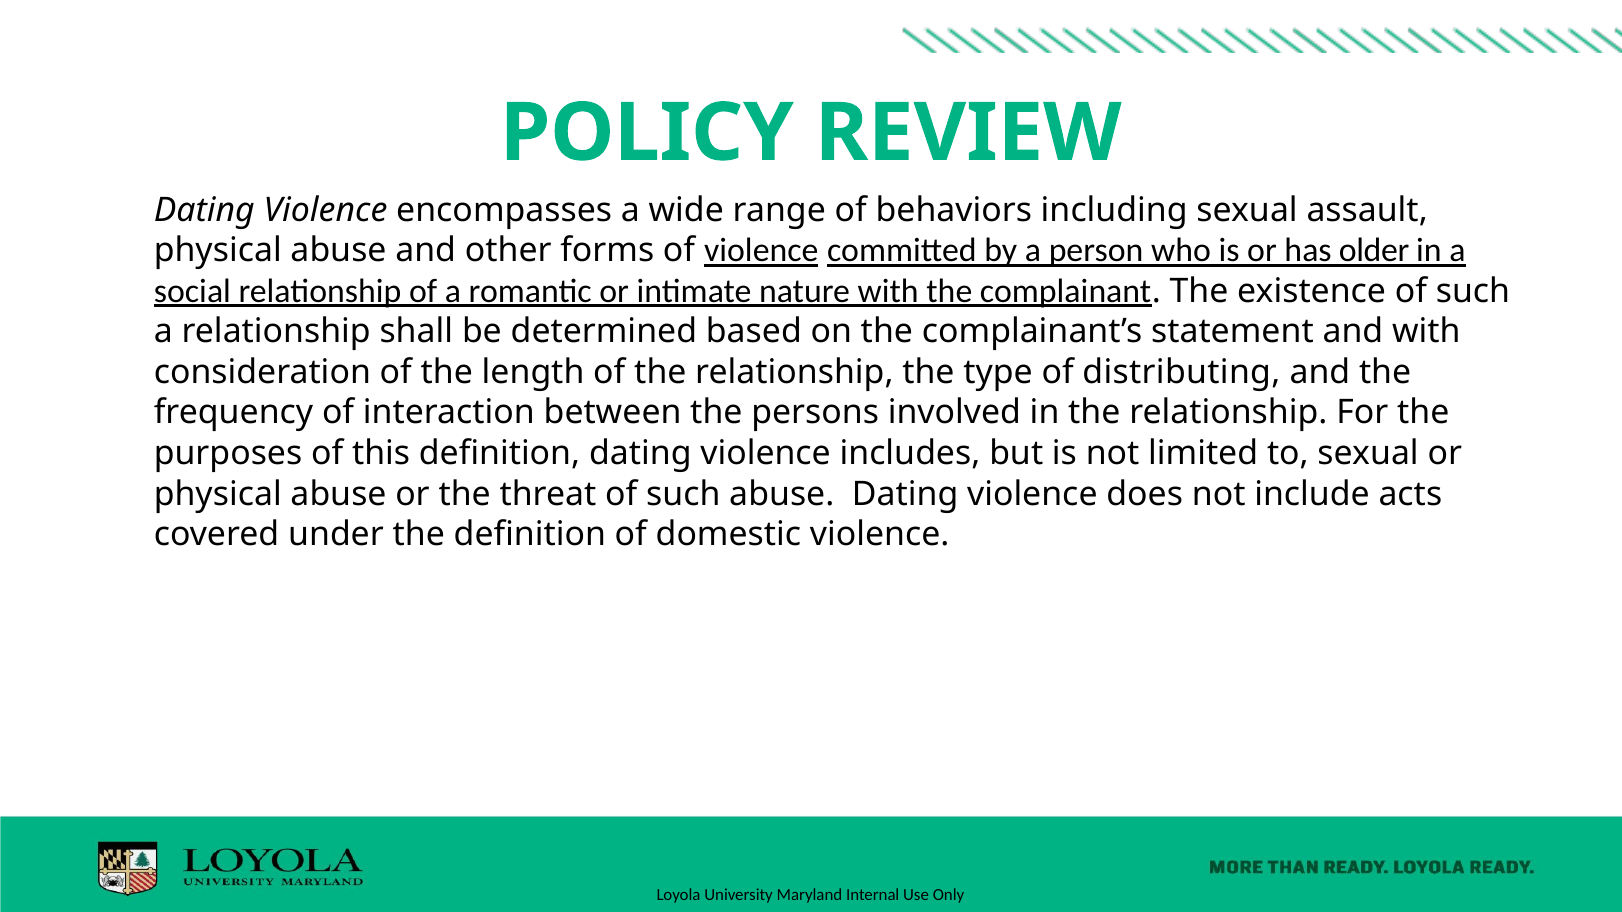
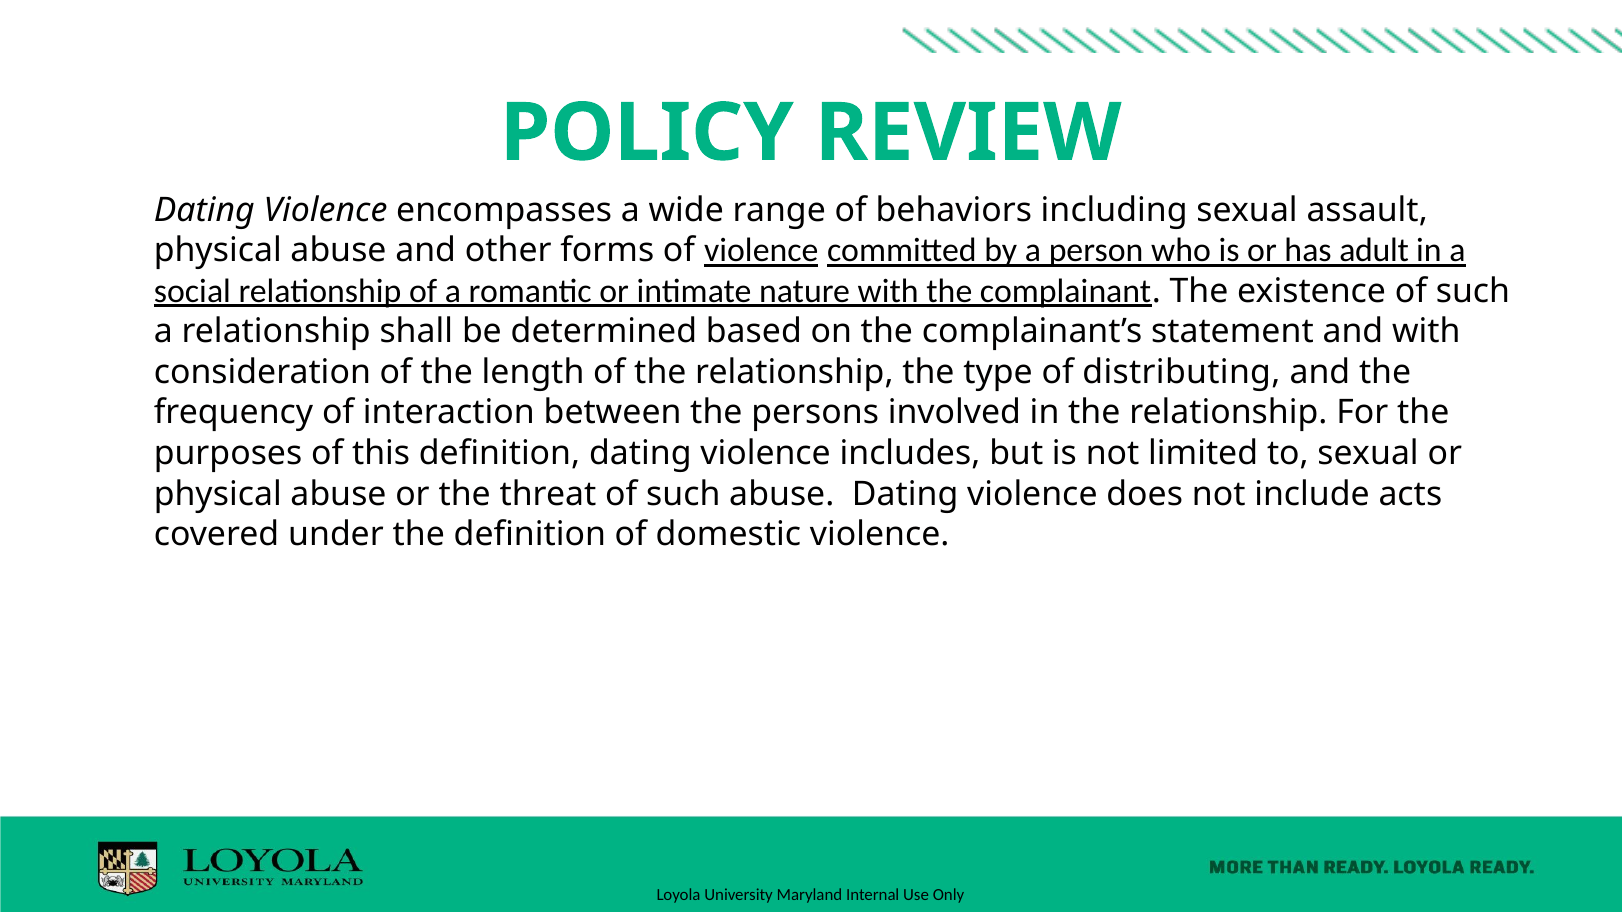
older: older -> adult
